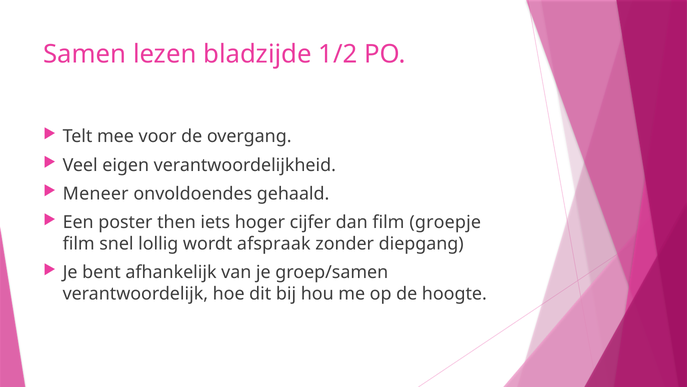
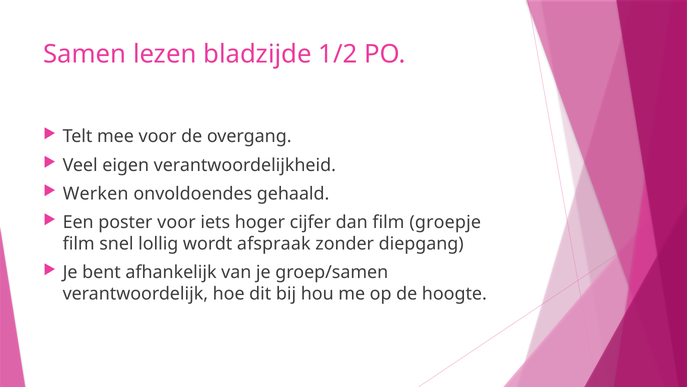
Meneer: Meneer -> Werken
poster then: then -> voor
